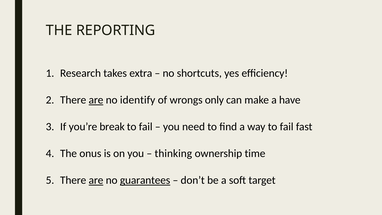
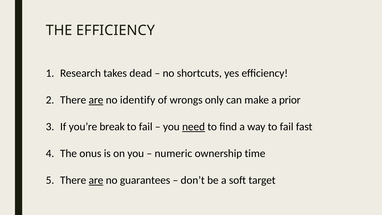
THE REPORTING: REPORTING -> EFFICIENCY
extra: extra -> dead
have: have -> prior
need underline: none -> present
thinking: thinking -> numeric
guarantees underline: present -> none
